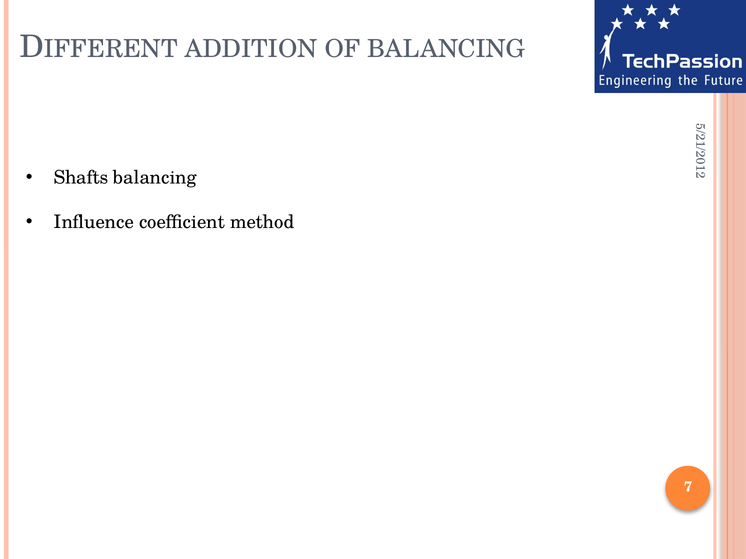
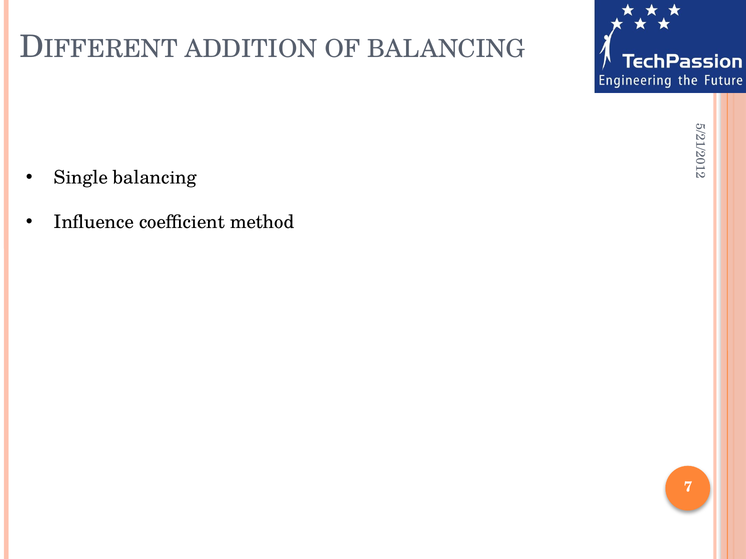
Shafts: Shafts -> Single
